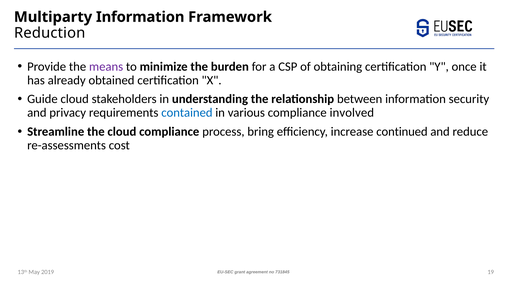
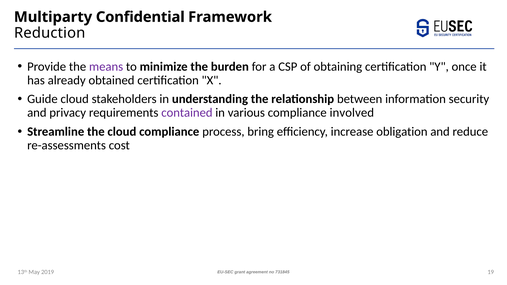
Multiparty Information: Information -> Confidential
contained colour: blue -> purple
continued: continued -> obligation
